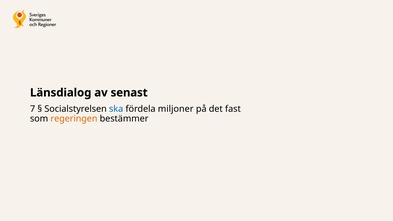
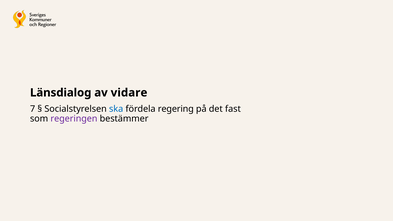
senast: senast -> vidare
miljoner: miljoner -> regering
regeringen colour: orange -> purple
